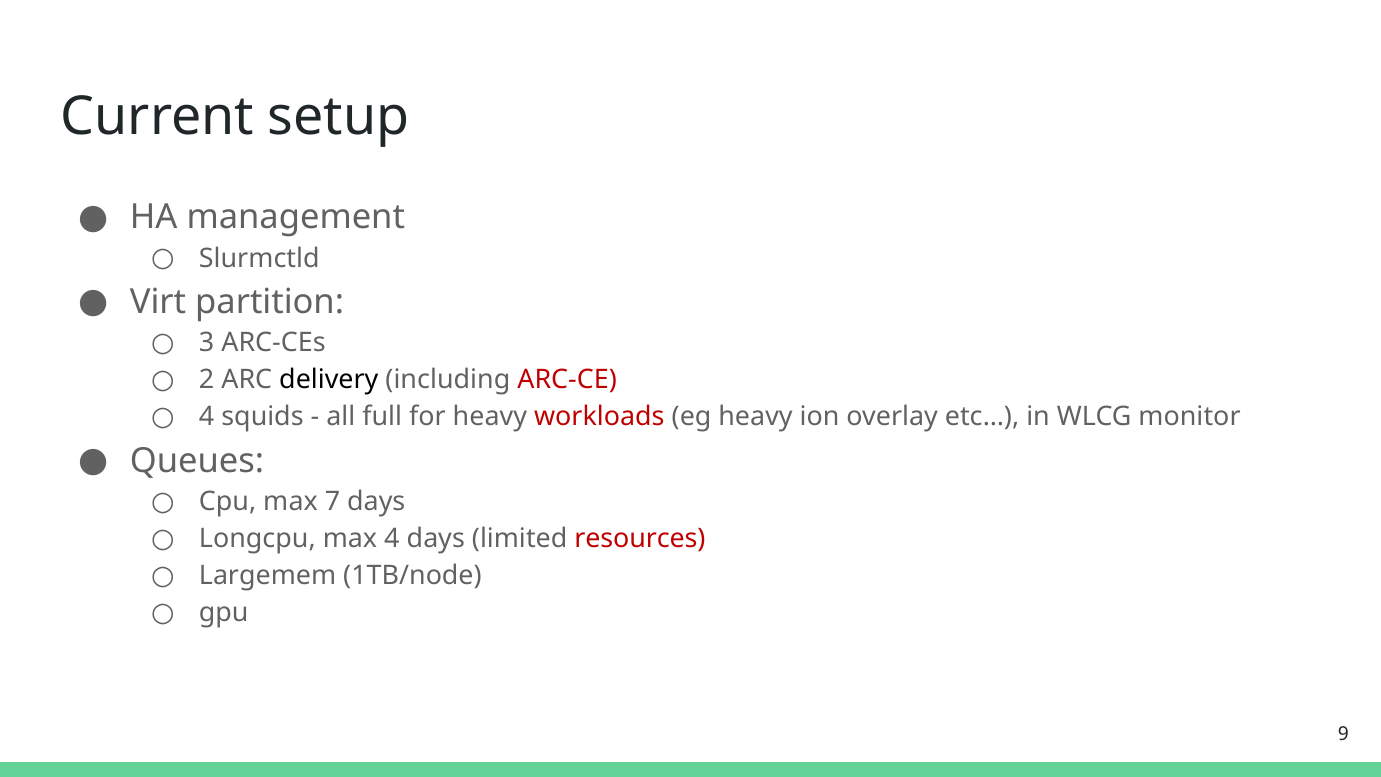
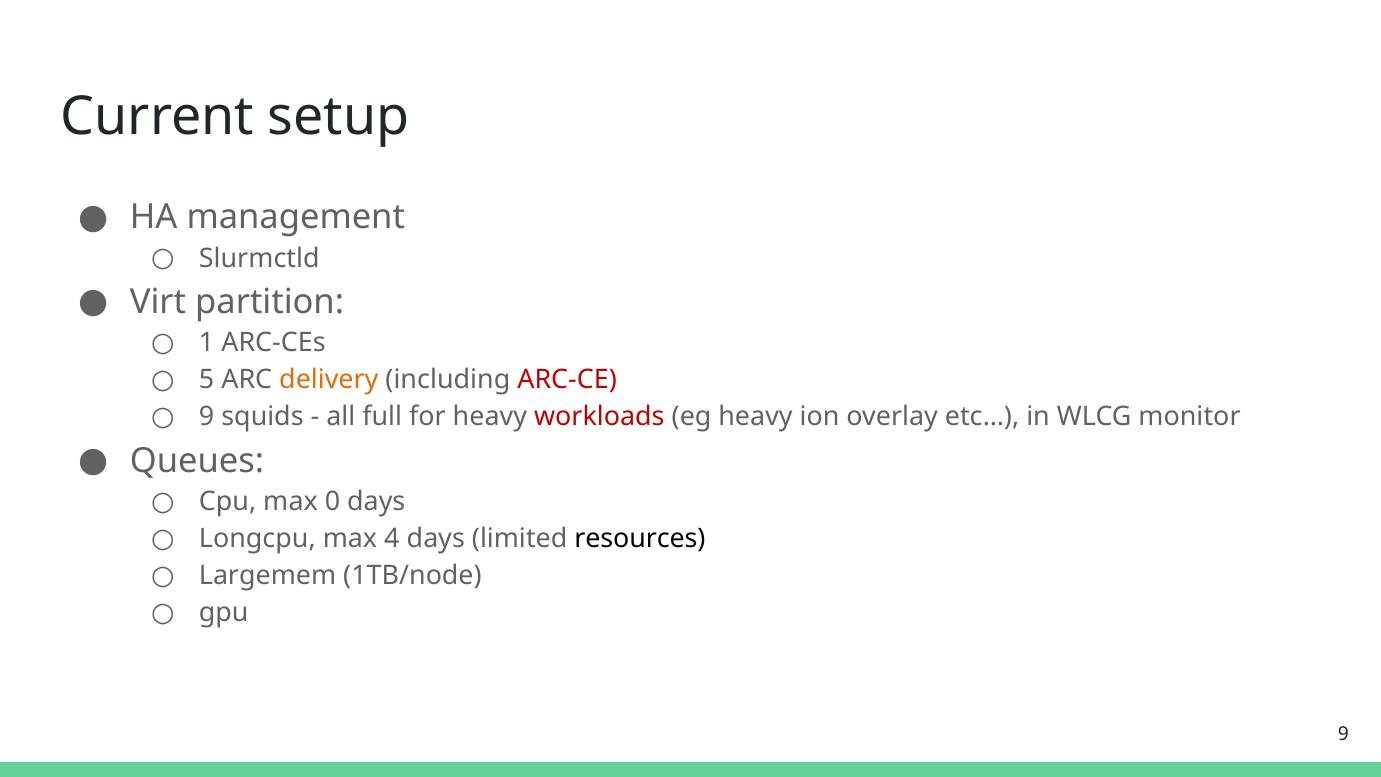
3: 3 -> 1
2: 2 -> 5
delivery colour: black -> orange
4 at (207, 417): 4 -> 9
7: 7 -> 0
resources colour: red -> black
